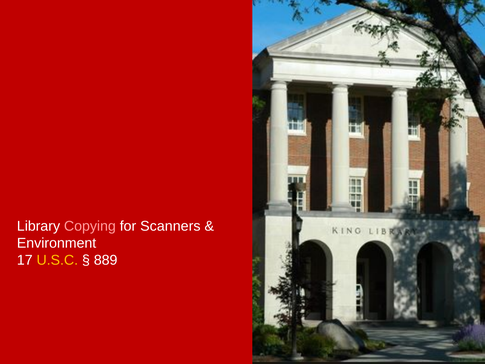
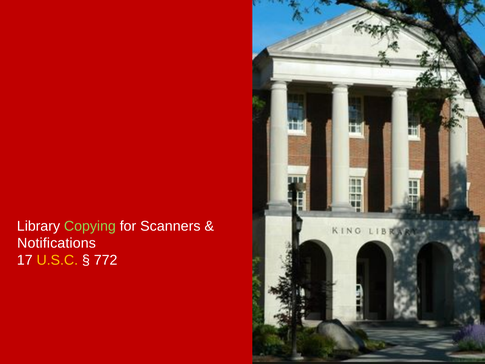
Copying colour: pink -> light green
Environment: Environment -> Notifications
889: 889 -> 772
